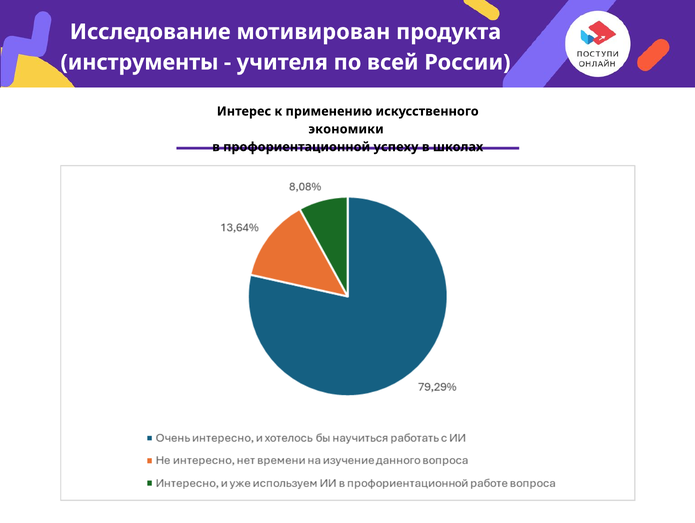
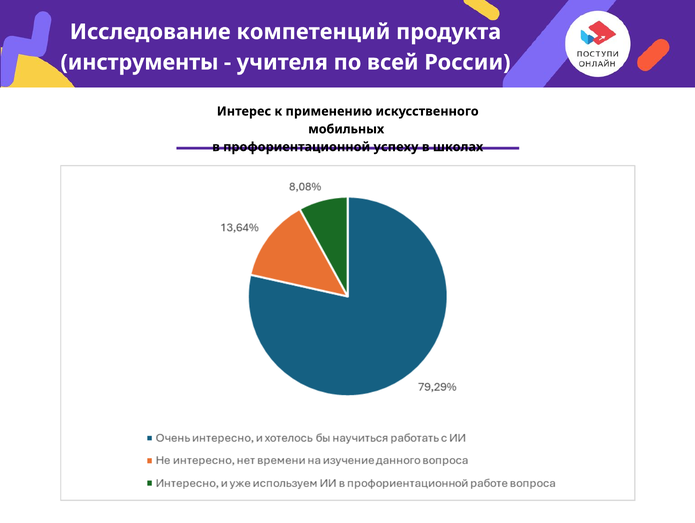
мотивирован: мотивирован -> компетенций
экономики: экономики -> мобильных
